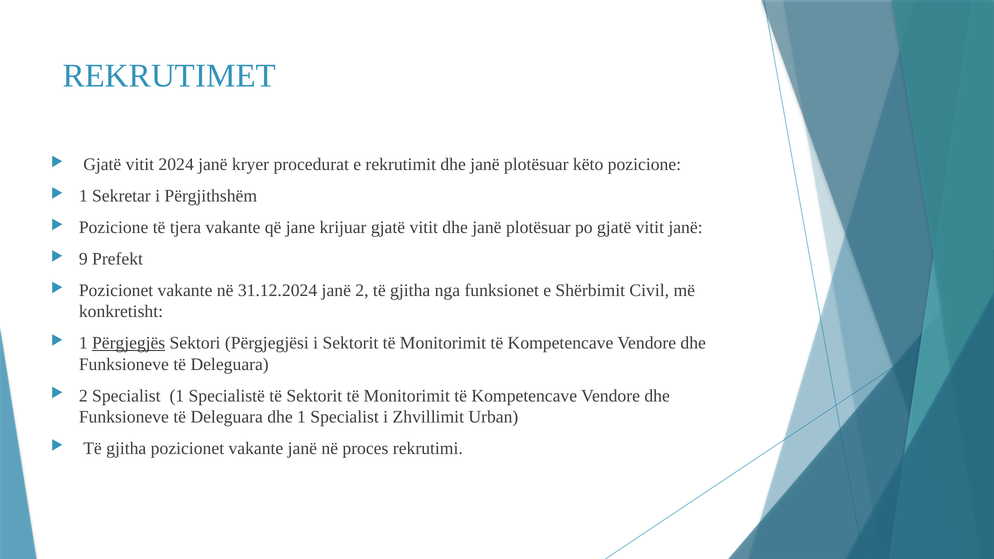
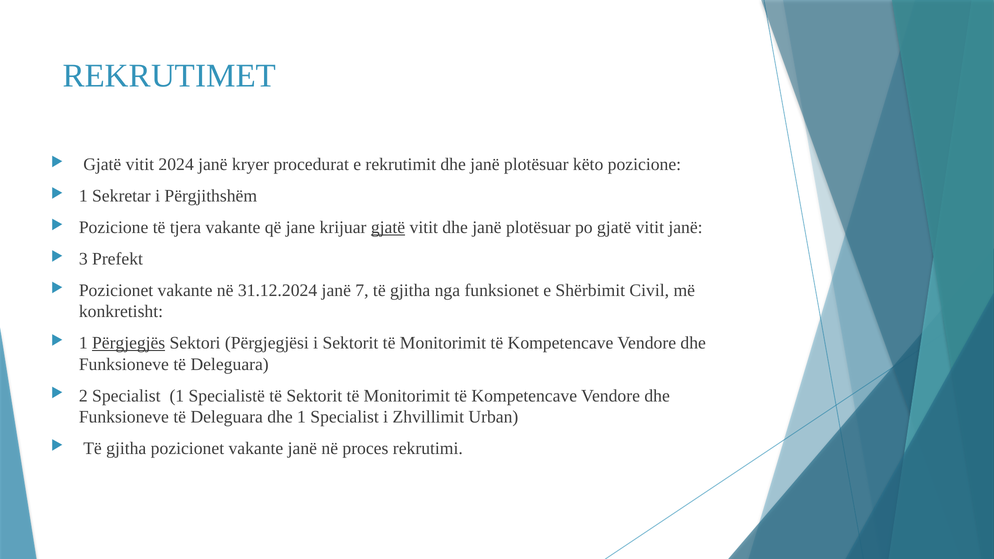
gjatë at (388, 228) underline: none -> present
9: 9 -> 3
janë 2: 2 -> 7
